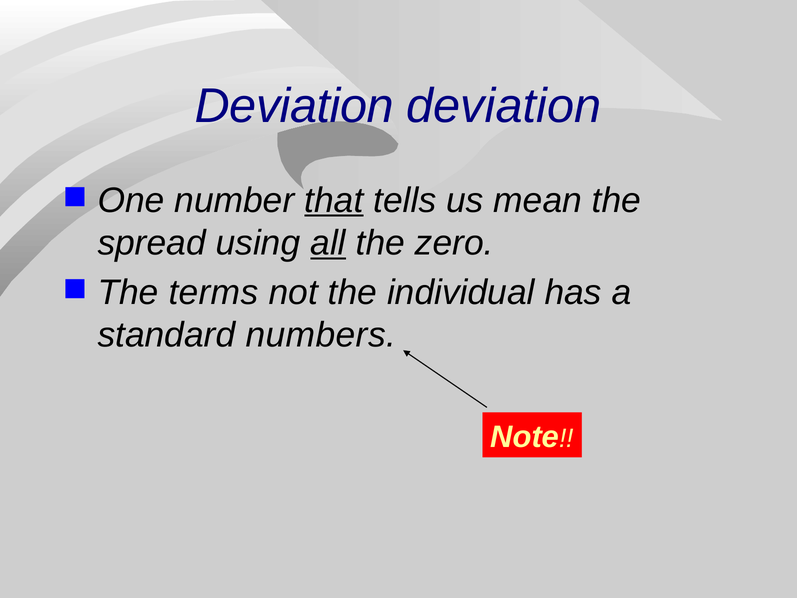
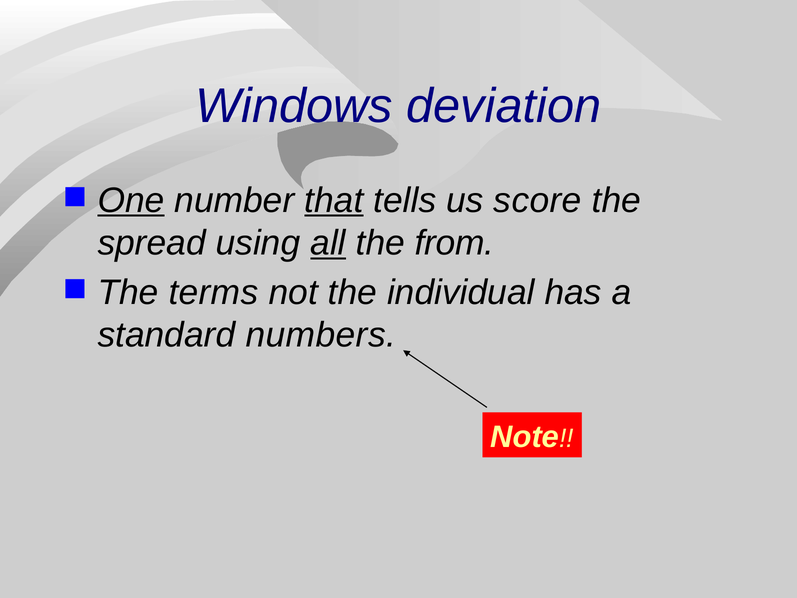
Deviation at (294, 106): Deviation -> Windows
One underline: none -> present
mean: mean -> score
zero: zero -> from
